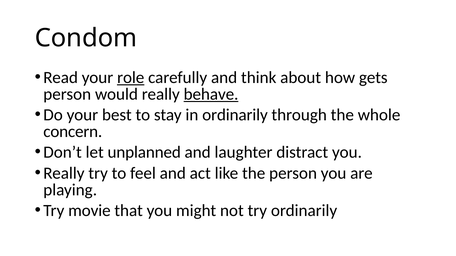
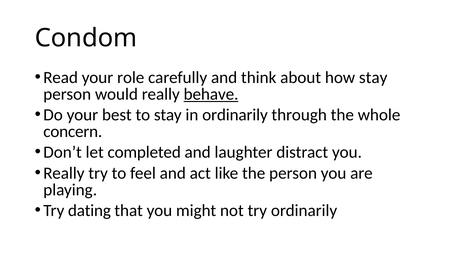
role underline: present -> none
how gets: gets -> stay
unplanned: unplanned -> completed
movie: movie -> dating
